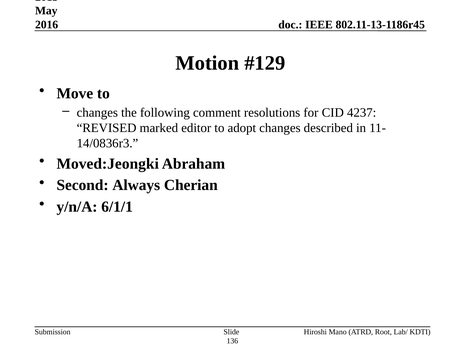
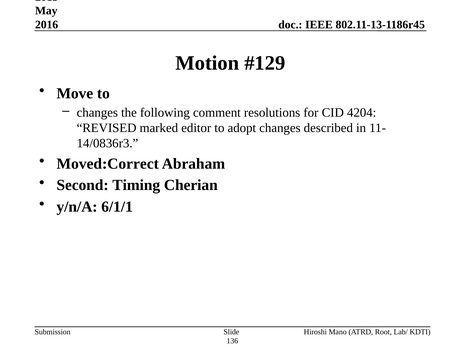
4237: 4237 -> 4204
Moved:Jeongki: Moved:Jeongki -> Moved:Correct
Always: Always -> Timing
